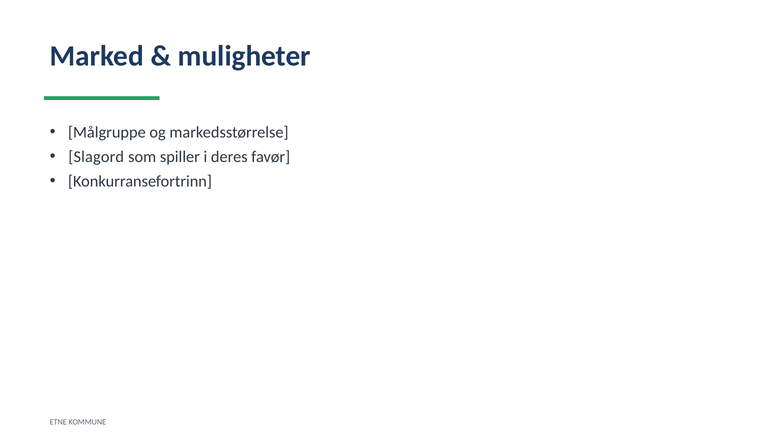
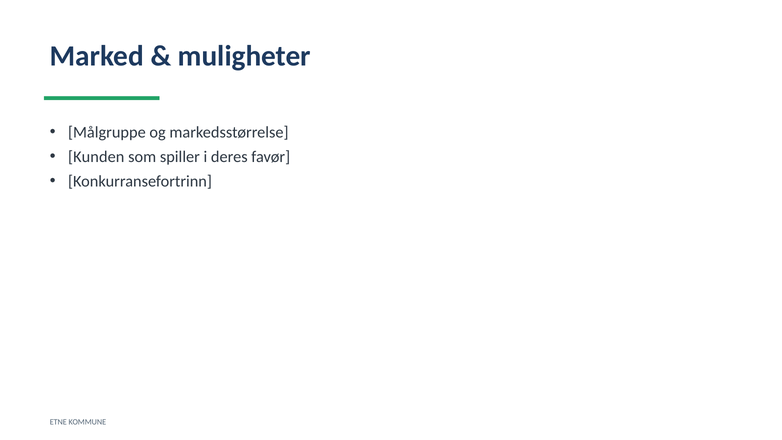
Slagord: Slagord -> Kunden
